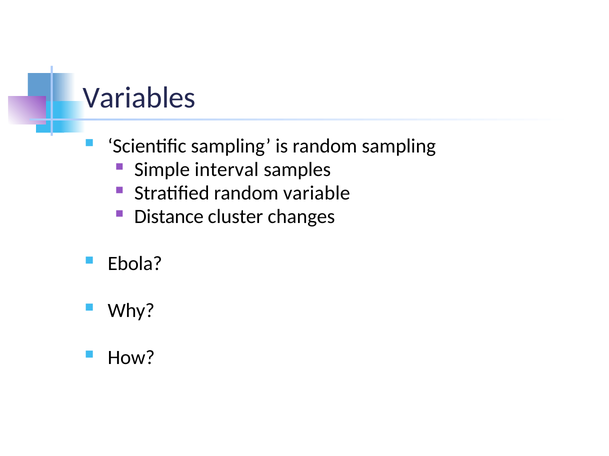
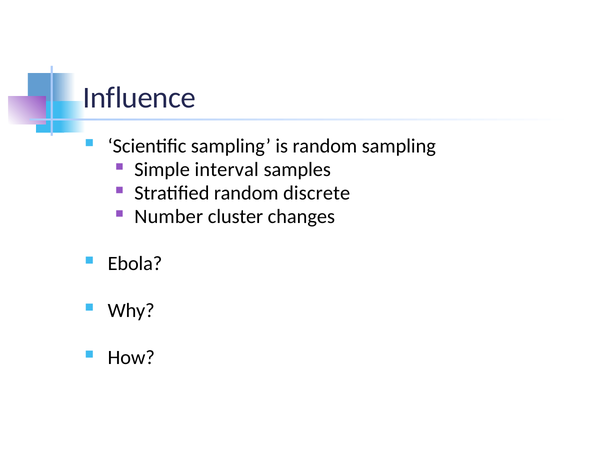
Variables: Variables -> Influence
variable: variable -> discrete
Distance: Distance -> Number
